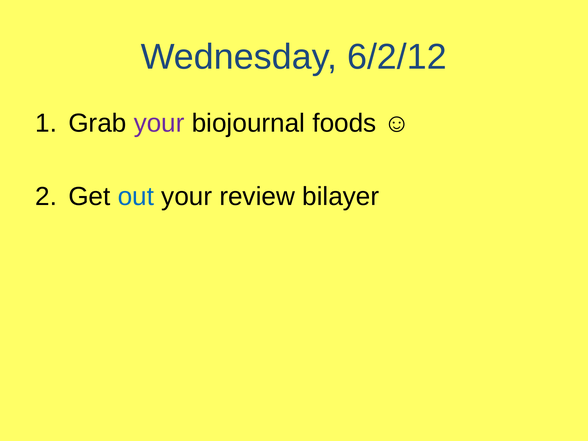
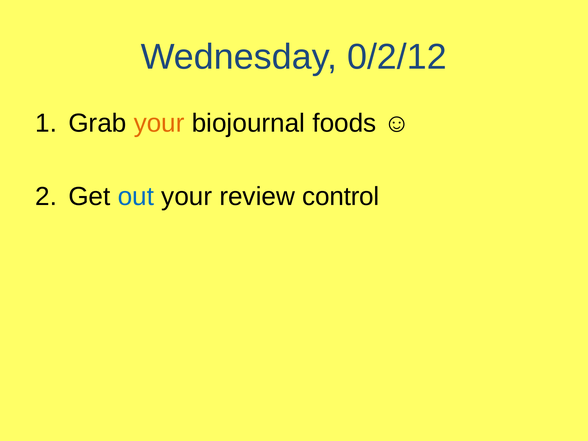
6/2/12: 6/2/12 -> 0/2/12
your at (159, 123) colour: purple -> orange
bilayer: bilayer -> control
